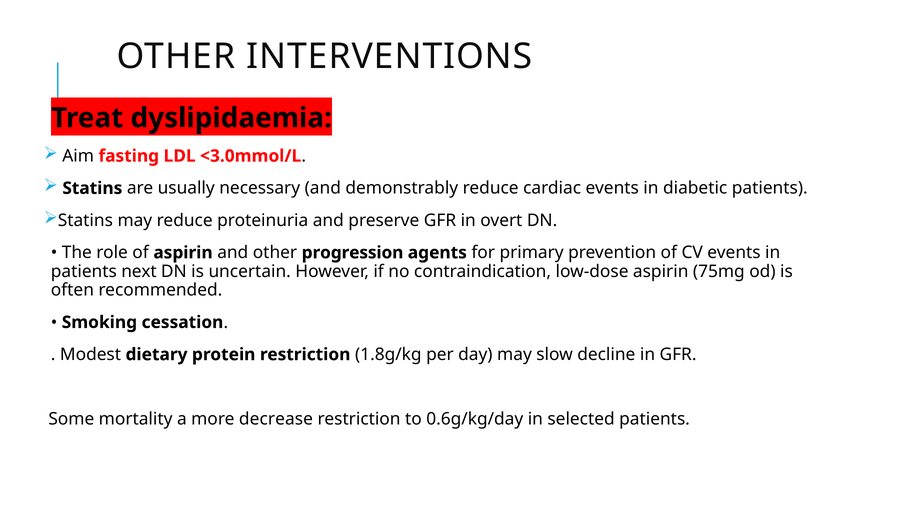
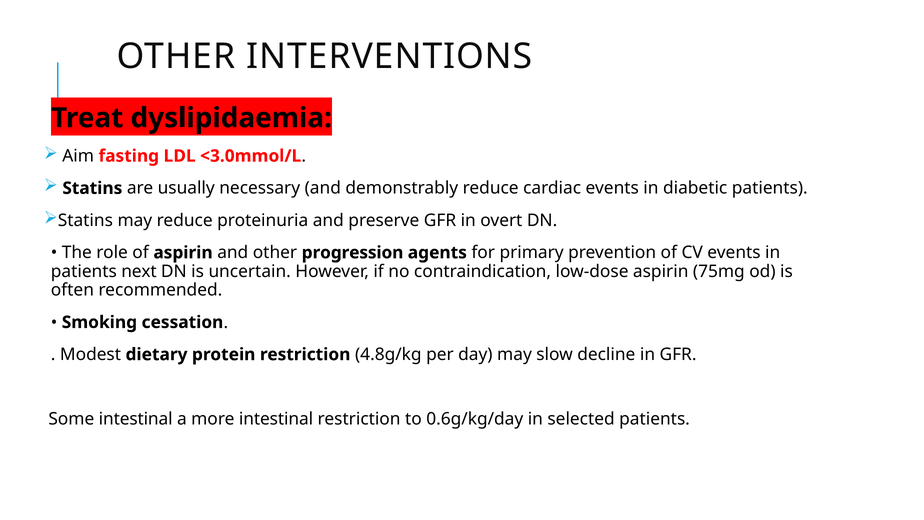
1.8g/kg: 1.8g/kg -> 4.8g/kg
Some mortality: mortality -> intestinal
more decrease: decrease -> intestinal
